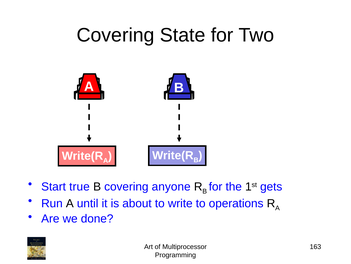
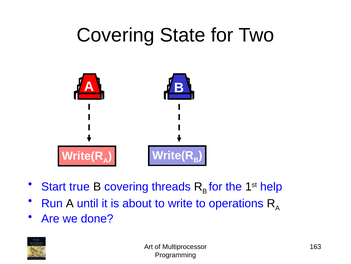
anyone: anyone -> threads
gets: gets -> help
